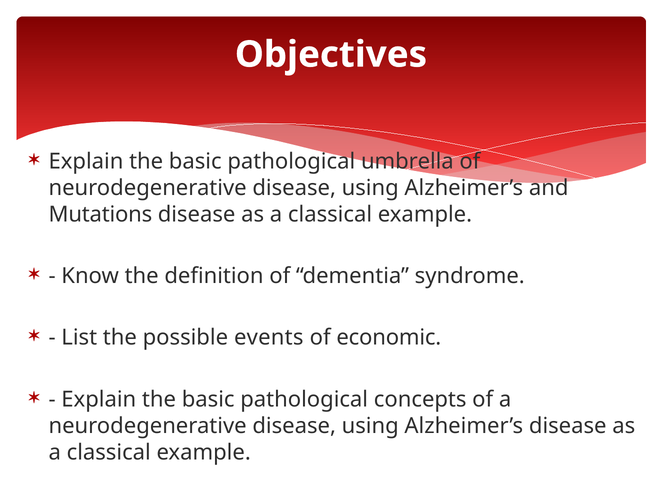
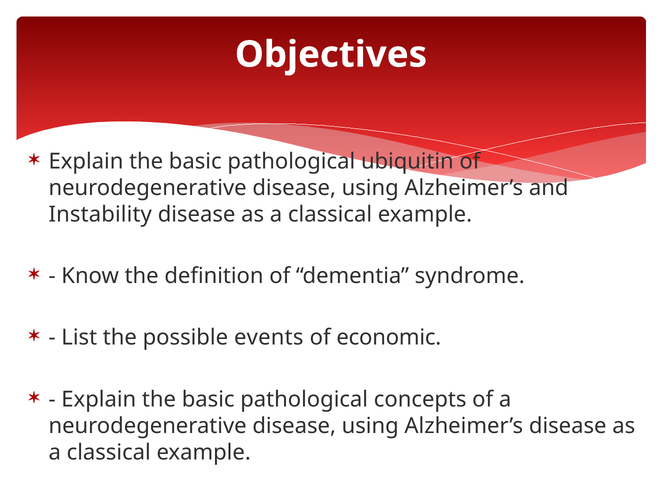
umbrella: umbrella -> ubiquitin
Mutations: Mutations -> Instability
